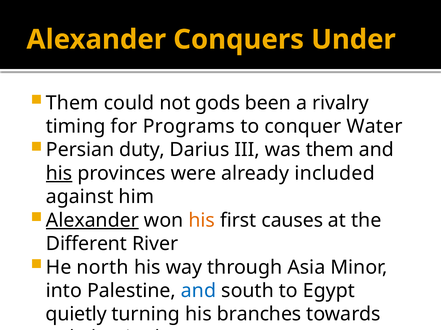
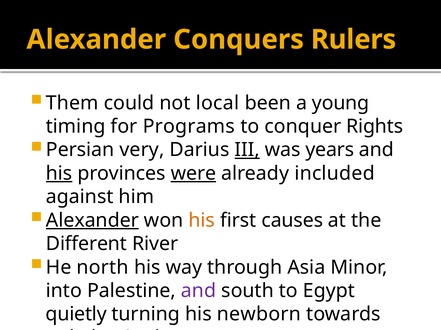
Under: Under -> Rulers
gods: gods -> local
rivalry: rivalry -> young
Water: Water -> Rights
duty: duty -> very
III underline: none -> present
was them: them -> years
were underline: none -> present
and at (199, 291) colour: blue -> purple
branches: branches -> newborn
